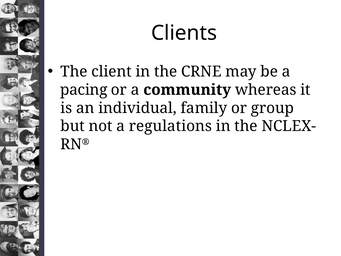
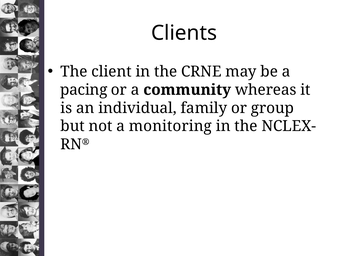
regulations: regulations -> monitoring
